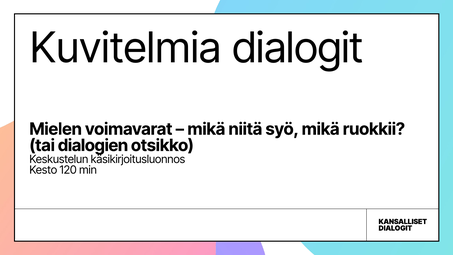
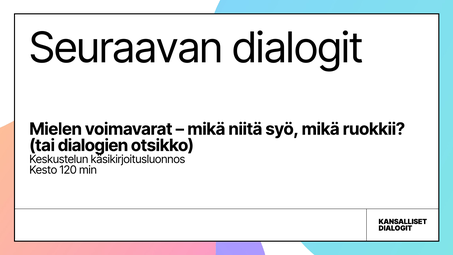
Kuvitelmia: Kuvitelmia -> Seuraavan
